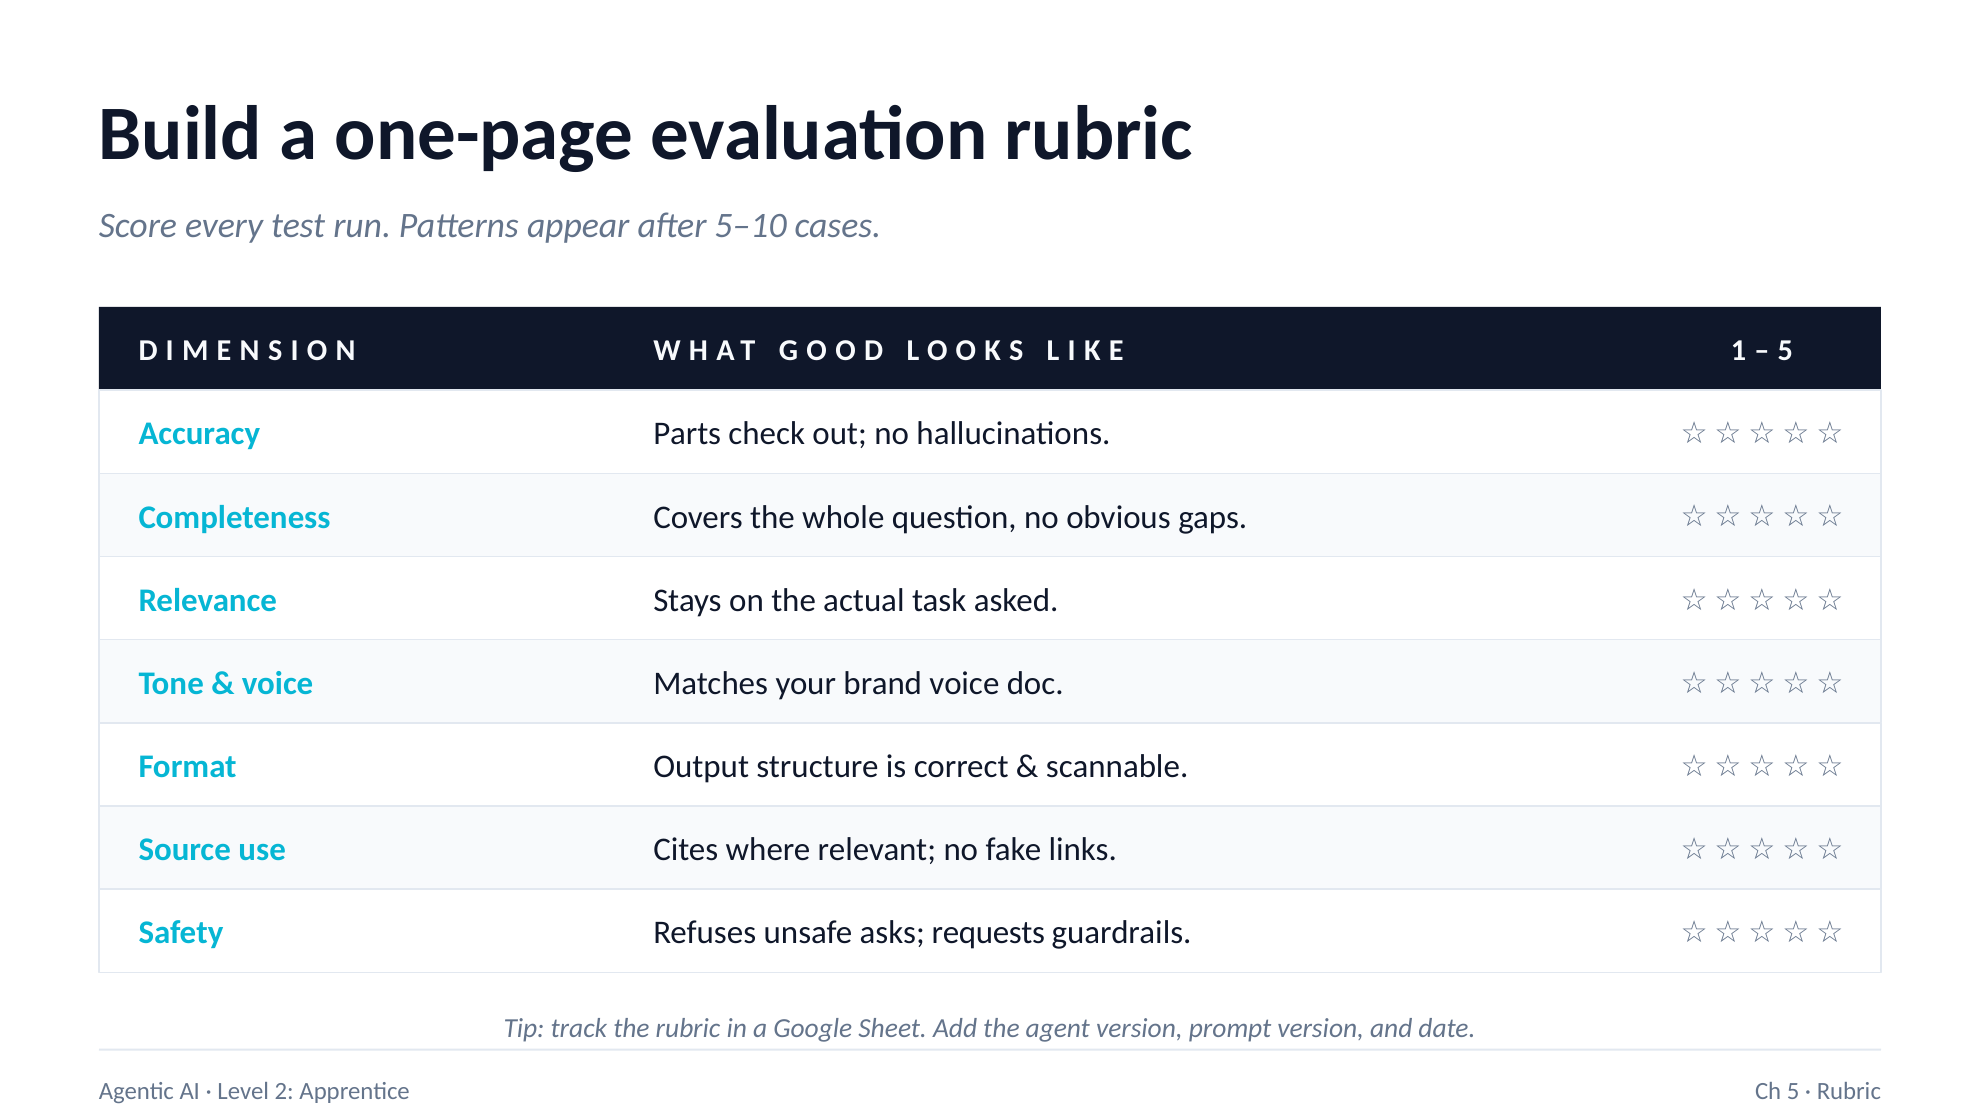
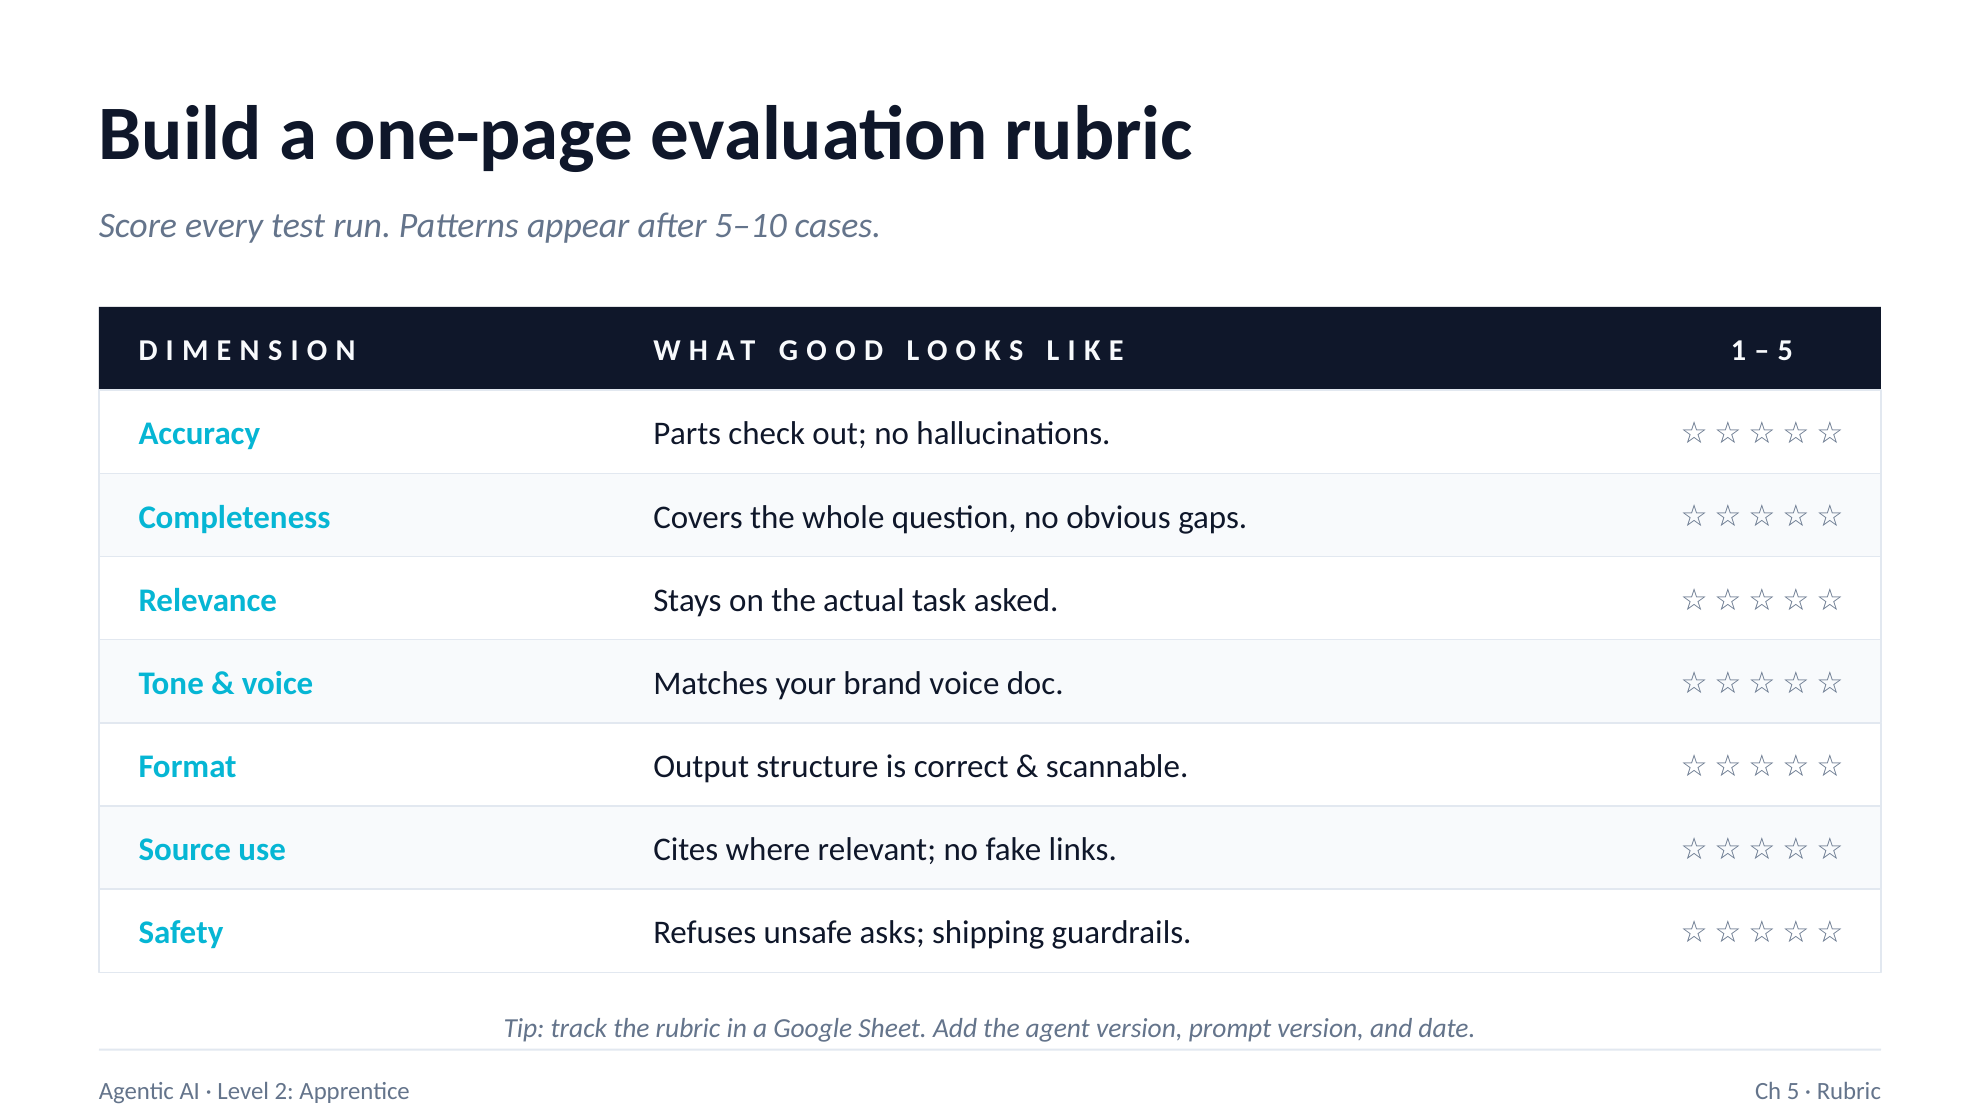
requests: requests -> shipping
